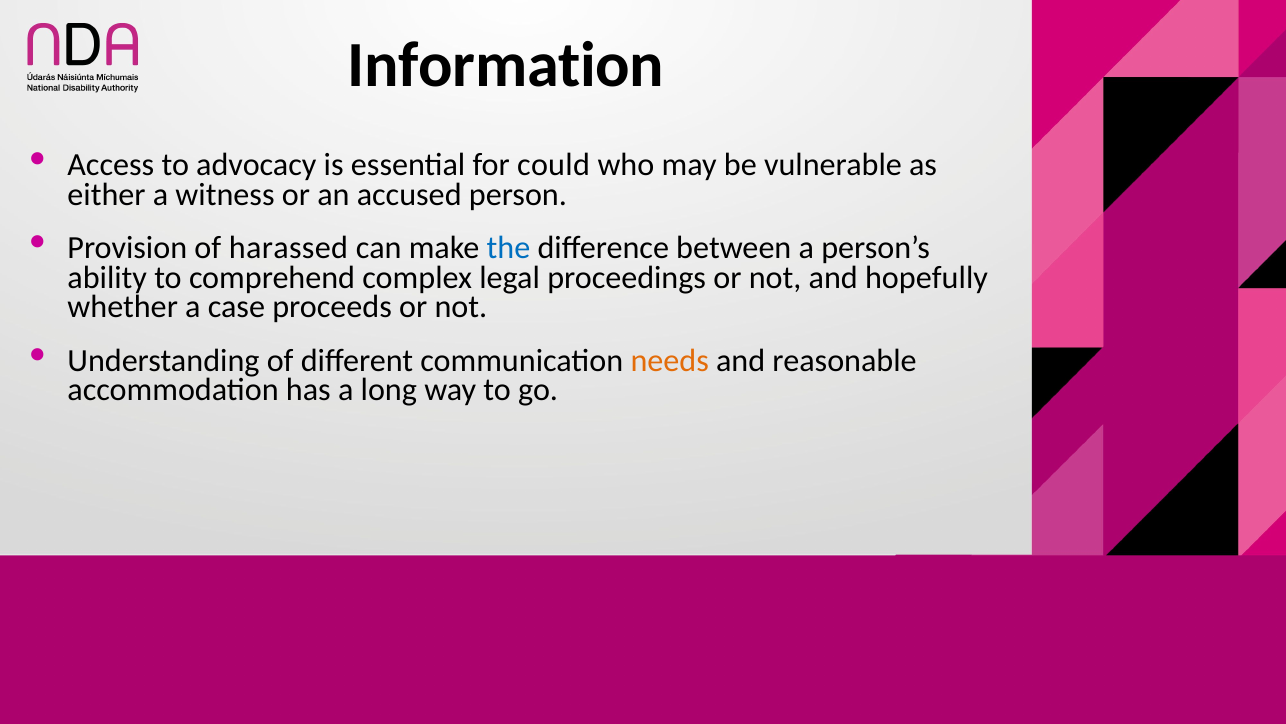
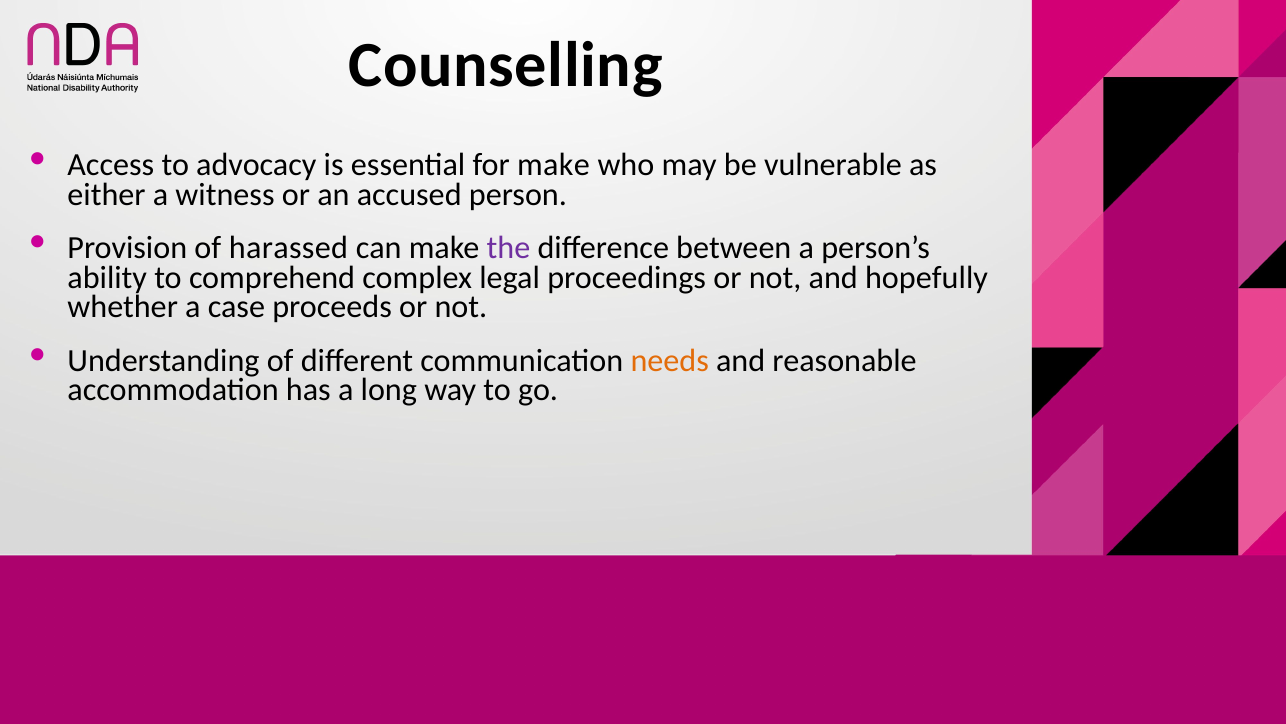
Information: Information -> Counselling
for could: could -> make
the colour: blue -> purple
